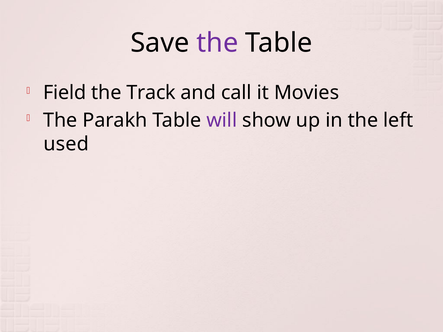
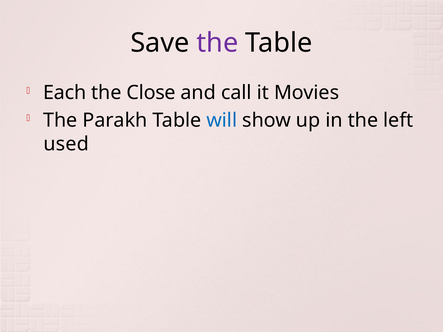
Field: Field -> Each
Track: Track -> Close
will colour: purple -> blue
